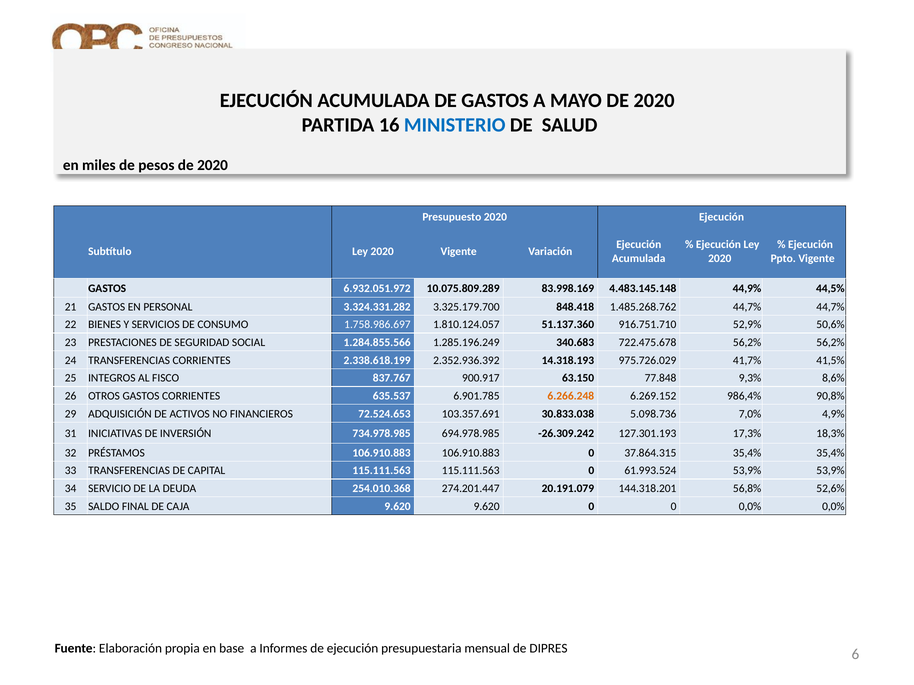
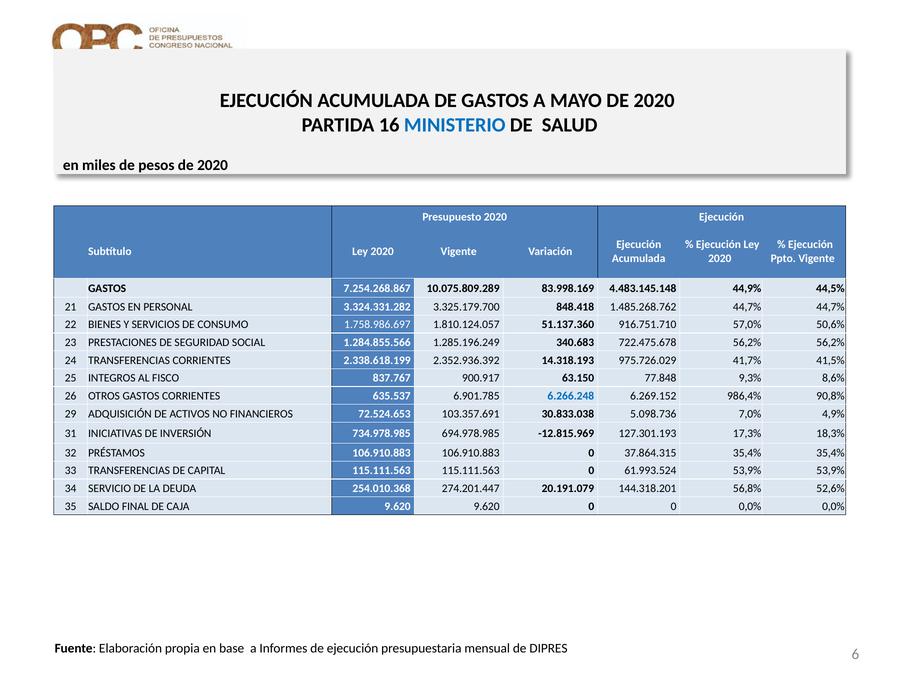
6.932.051.972: 6.932.051.972 -> 7.254.268.867
52,9%: 52,9% -> 57,0%
6.266.248 colour: orange -> blue
-26.309.242: -26.309.242 -> -12.815.969
